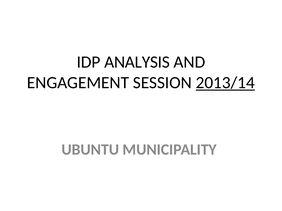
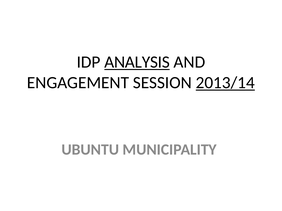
ANALYSIS underline: none -> present
